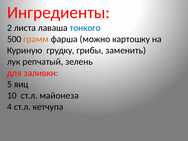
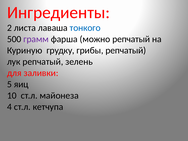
грамм colour: orange -> purple
можно картошку: картошку -> репчатый
грибы заменить: заменить -> репчатый
